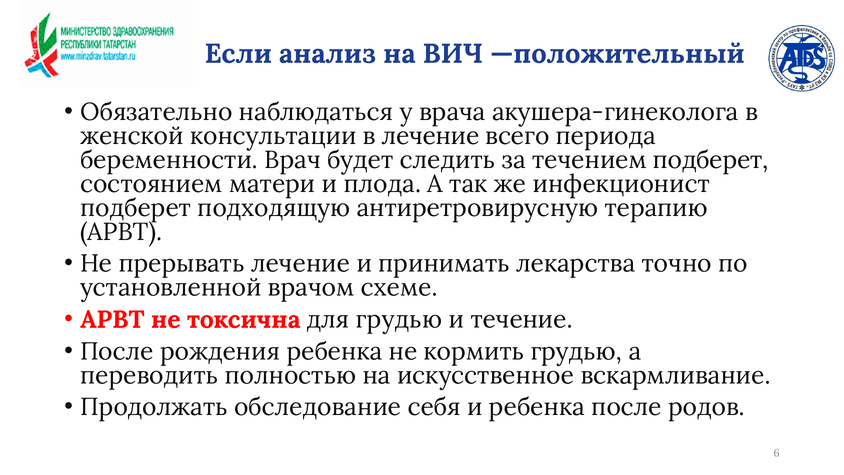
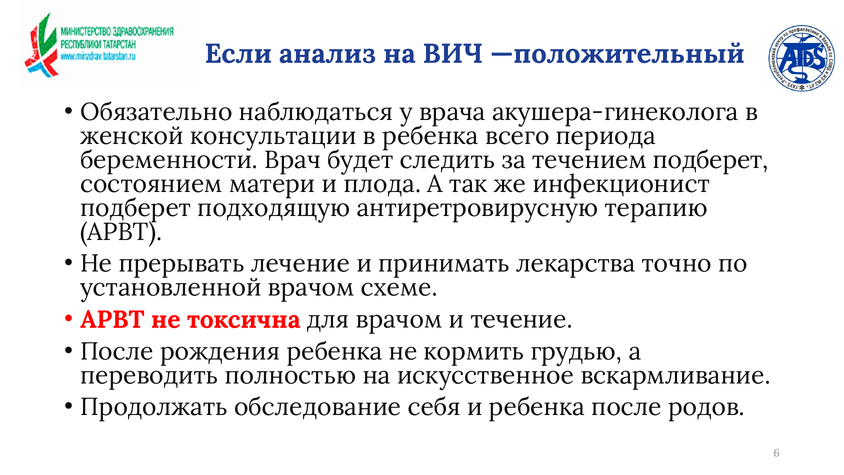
в лечение: лечение -> ребенка
для грудью: грудью -> врачом
